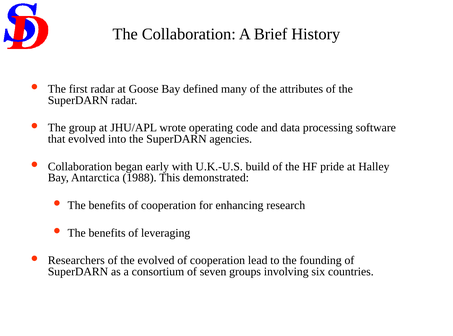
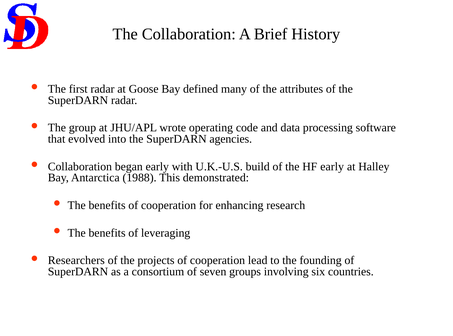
HF pride: pride -> early
the evolved: evolved -> projects
